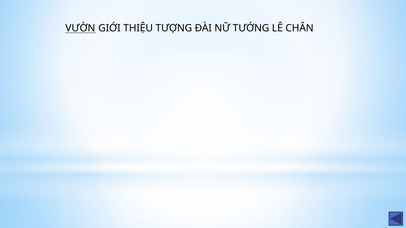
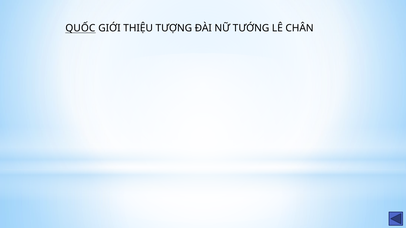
VƯỜN: VƯỜN -> QUỐC
